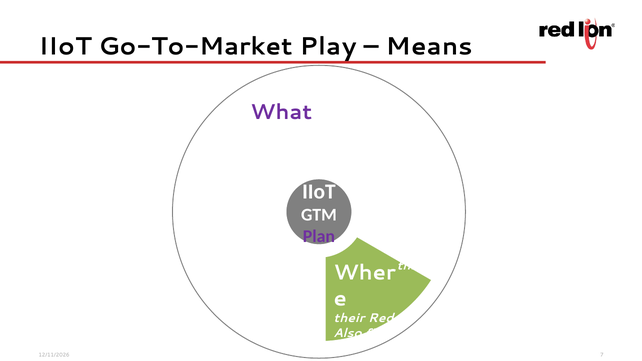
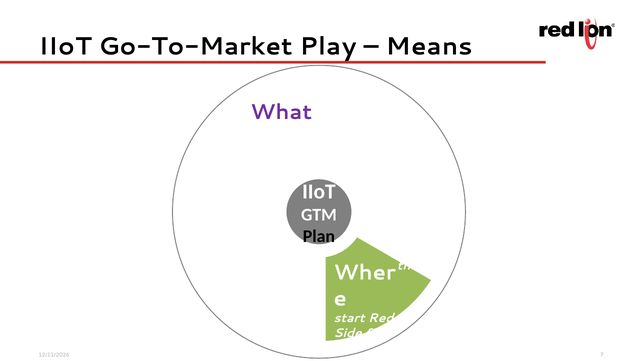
Plan colour: purple -> black
their: their -> start
Also: Also -> Side
